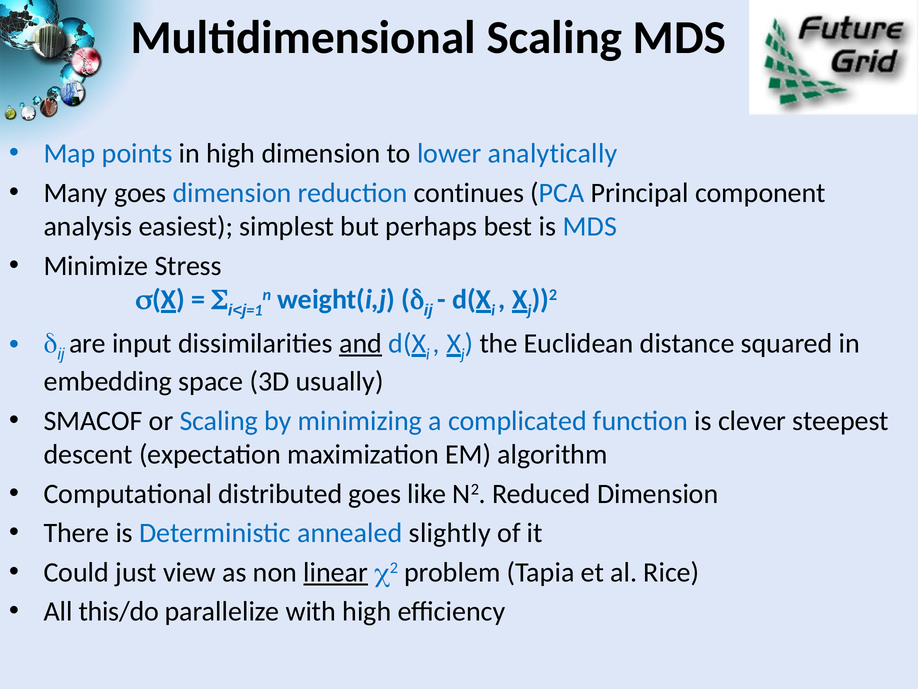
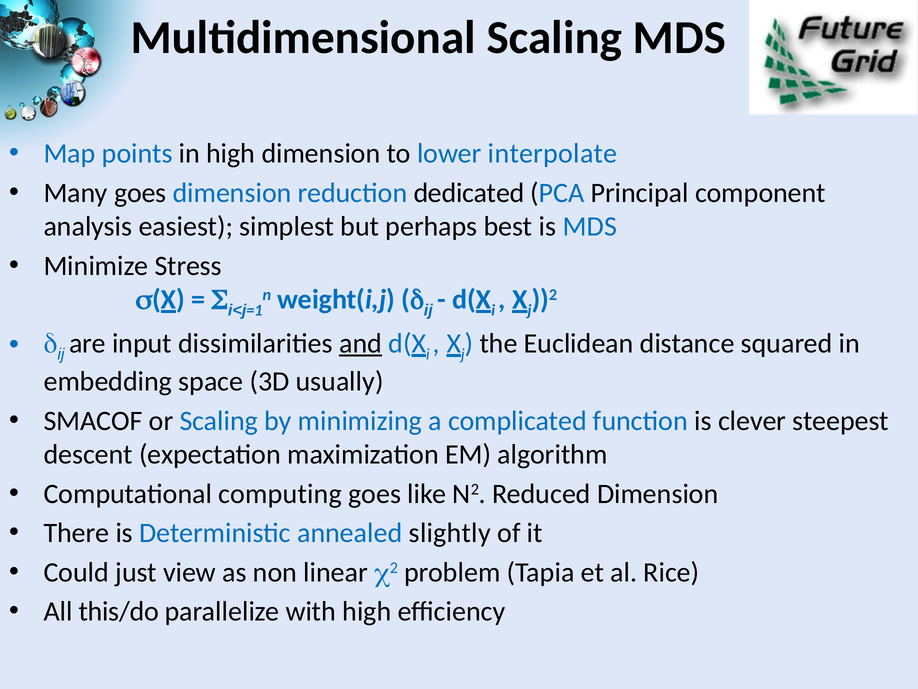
analytically: analytically -> interpolate
continues: continues -> dedicated
distributed: distributed -> computing
linear underline: present -> none
